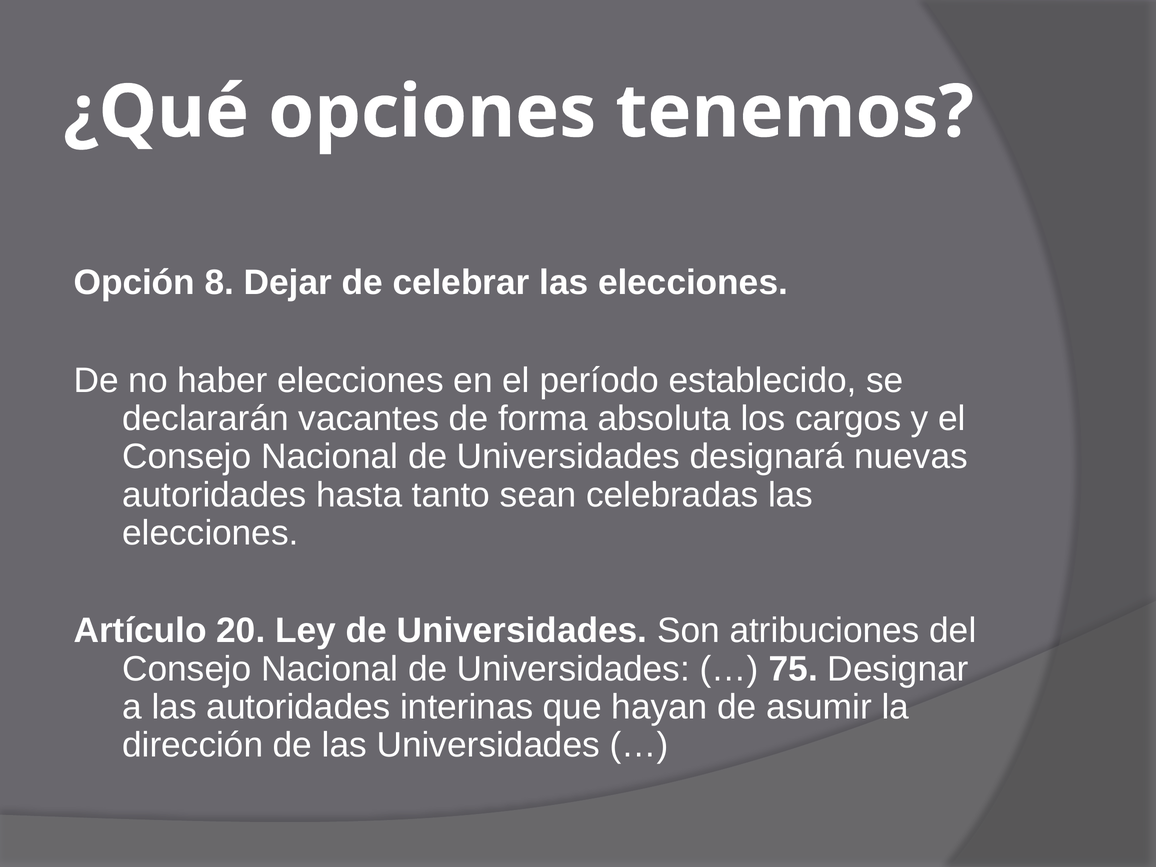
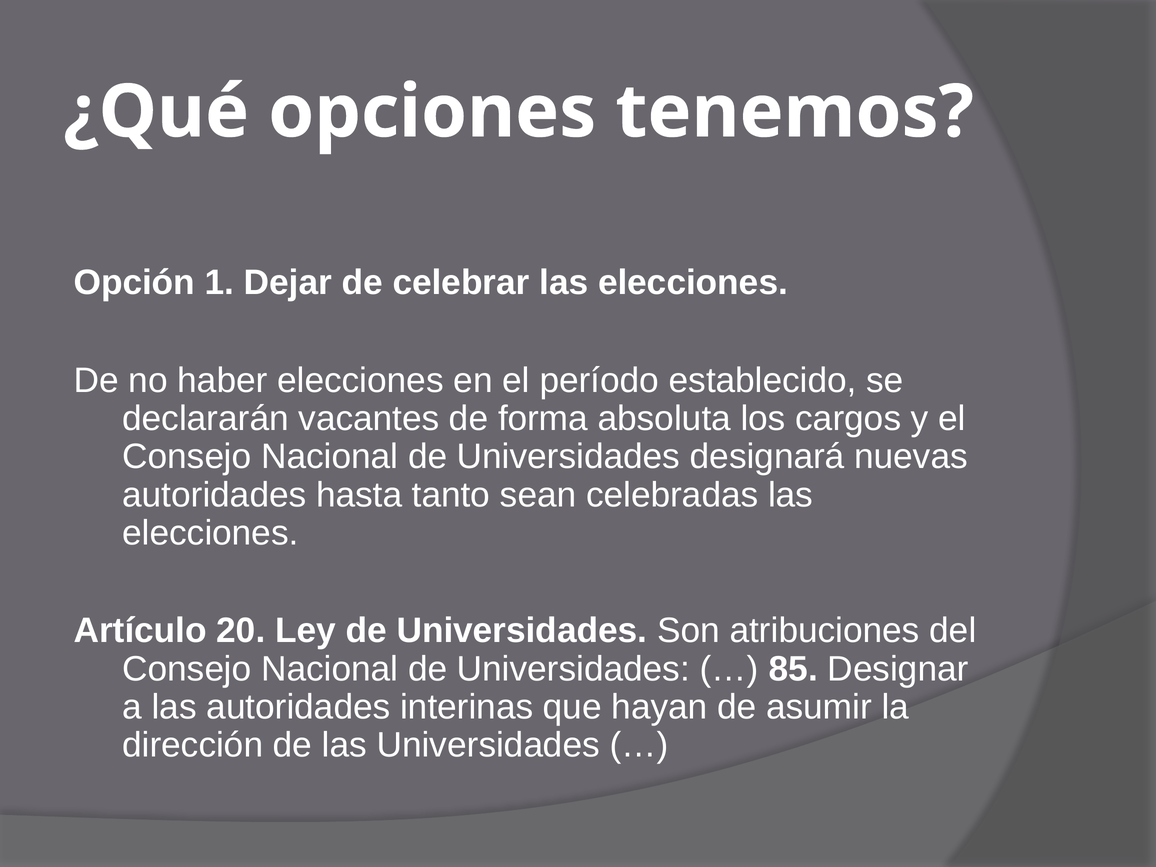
8: 8 -> 1
75: 75 -> 85
